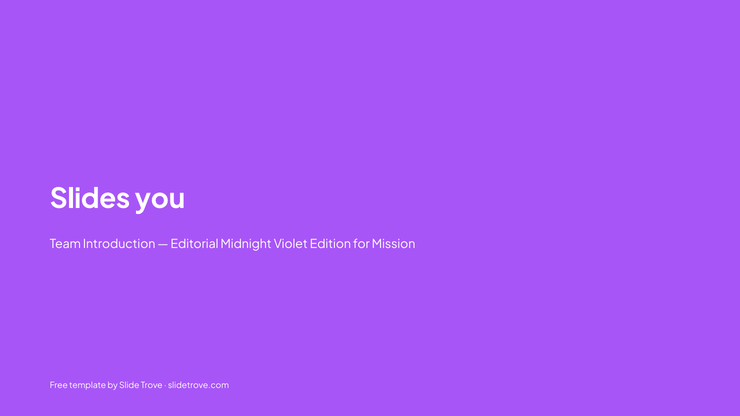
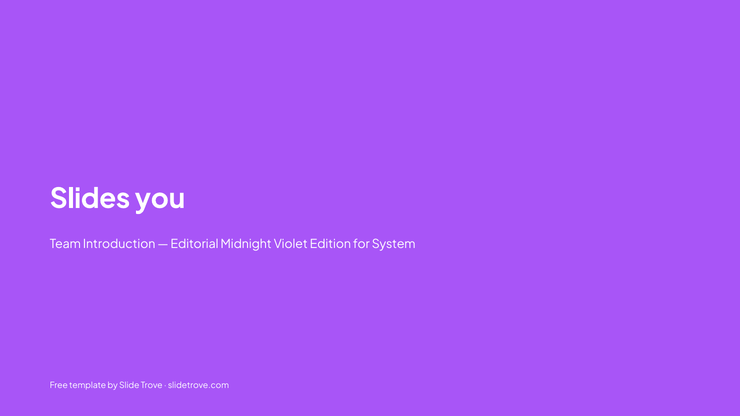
Mission: Mission -> System
